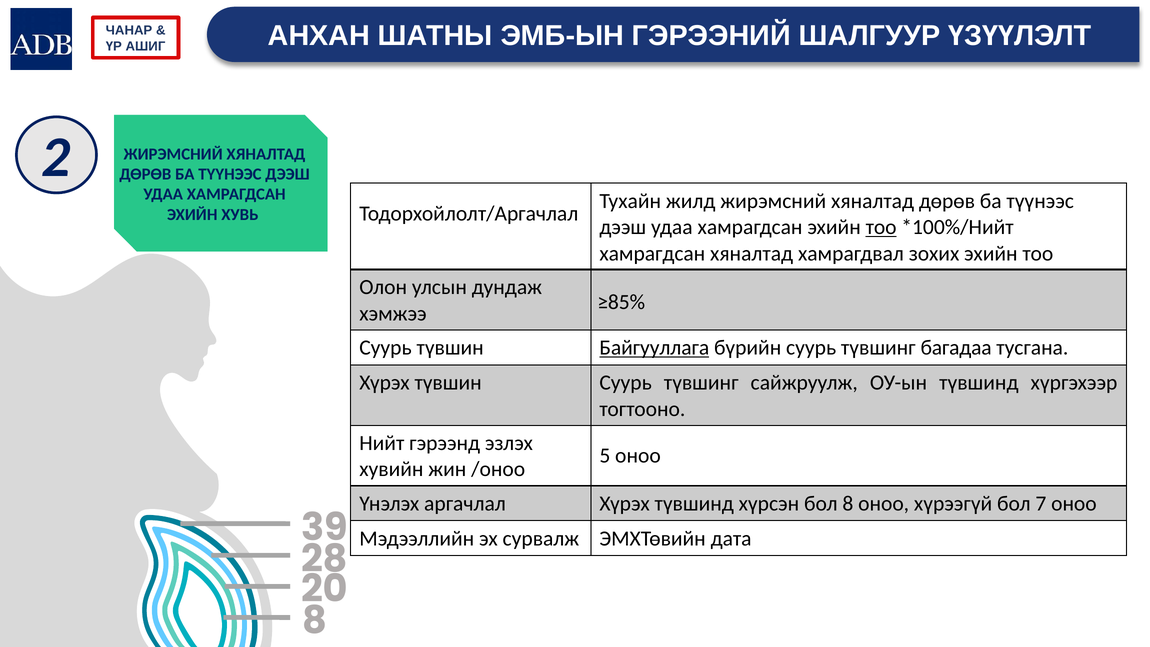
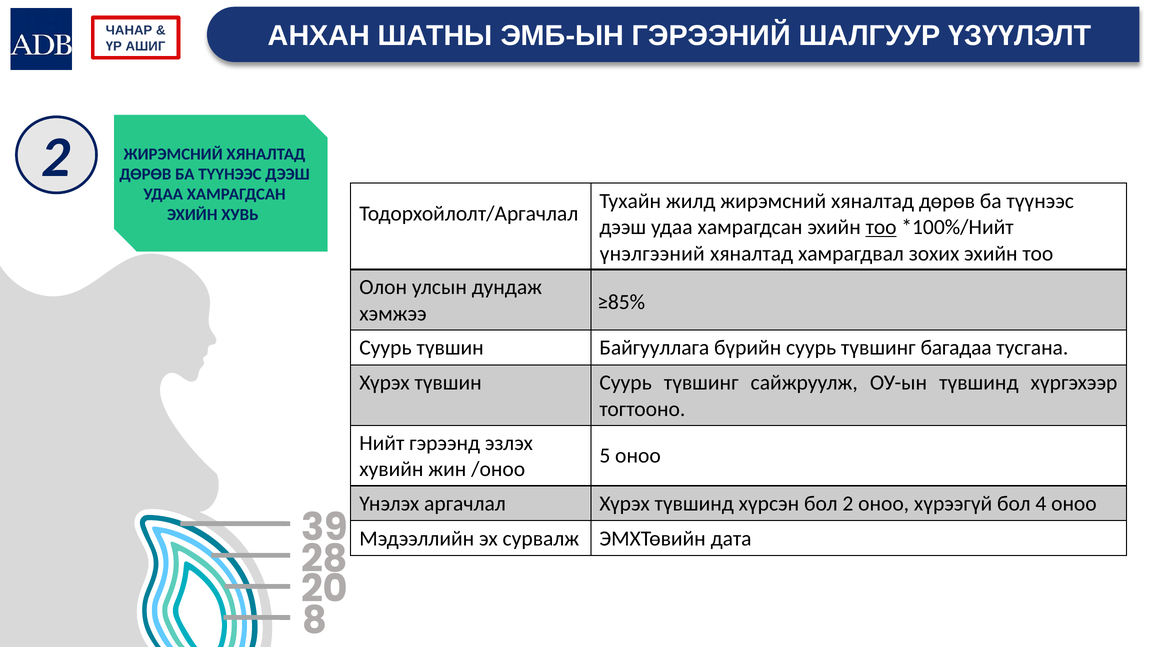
хамрагдсан at (652, 253): хамрагдсан -> үнэлгээний
Байгууллага underline: present -> none
бол 8: 8 -> 2
7: 7 -> 4
